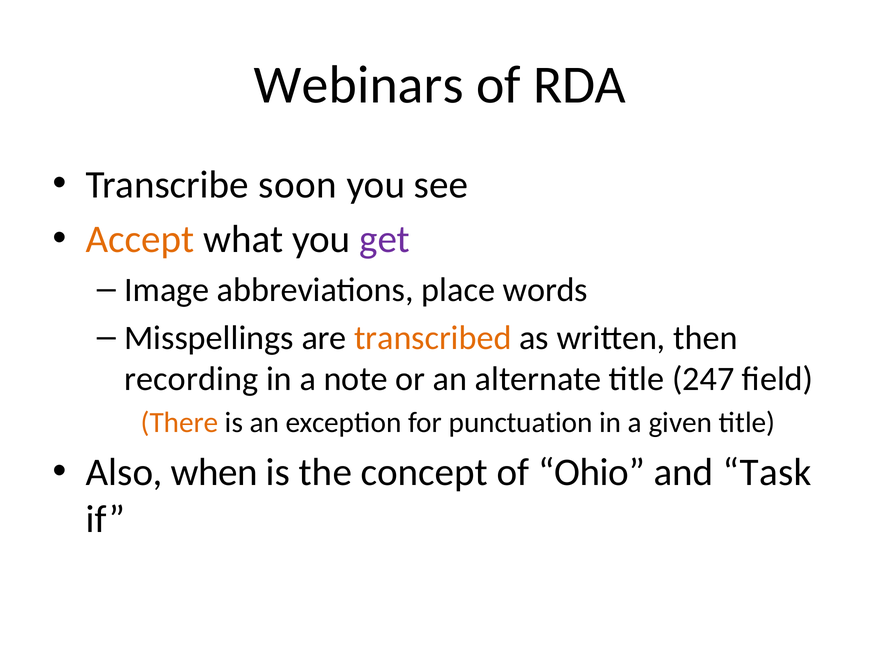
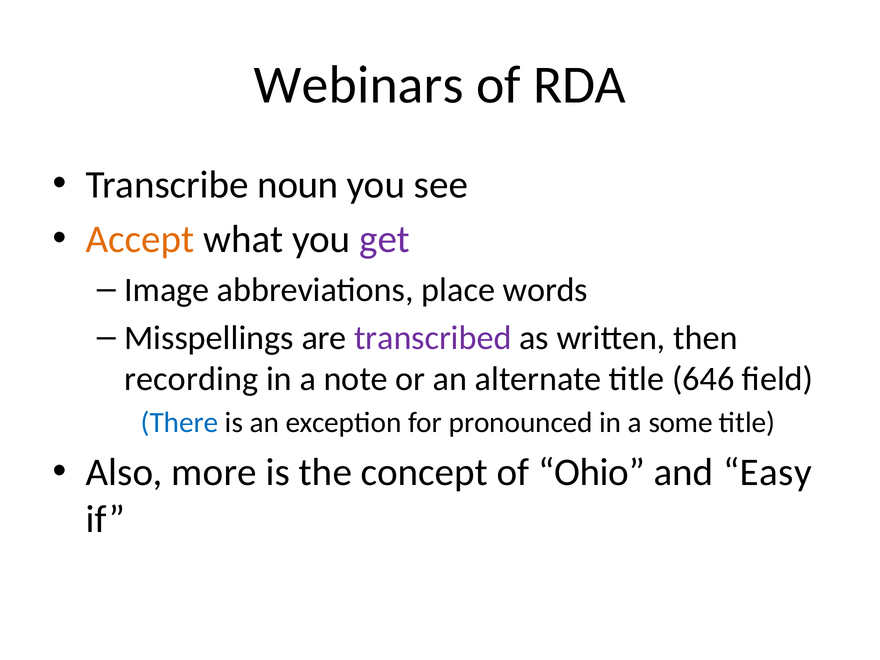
soon: soon -> noun
transcribed colour: orange -> purple
247: 247 -> 646
There colour: orange -> blue
punctuation: punctuation -> pronounced
given: given -> some
when: when -> more
Task: Task -> Easy
